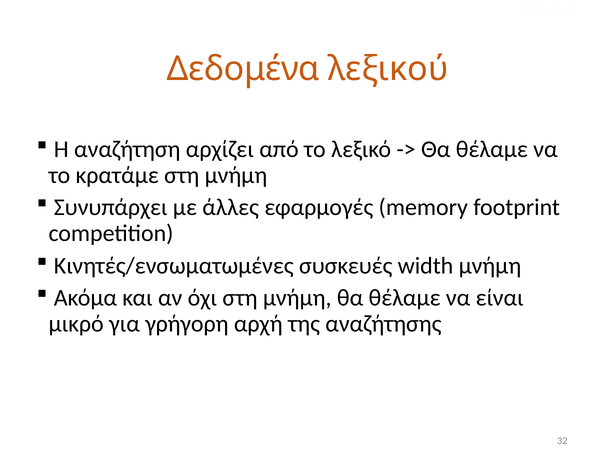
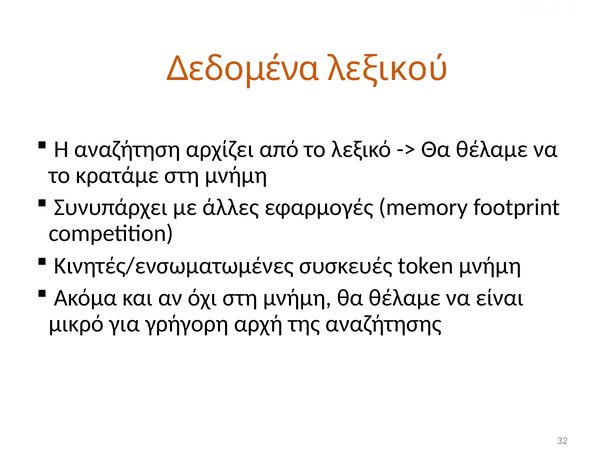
width: width -> token
